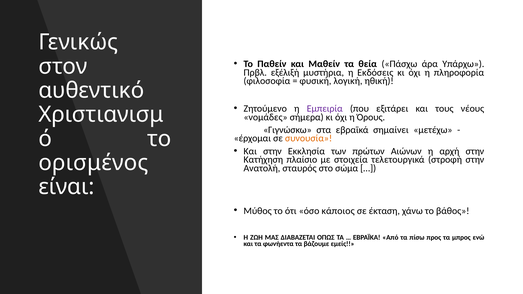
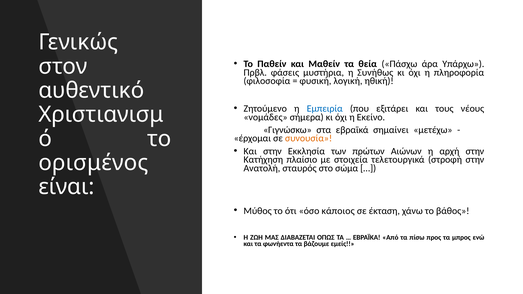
εξέλιξή: εξέλιξή -> φάσεις
Εκδόσεις: Εκδόσεις -> Συνήθως
Εμπειρία colour: purple -> blue
Όρους: Όρους -> Εκείνο
